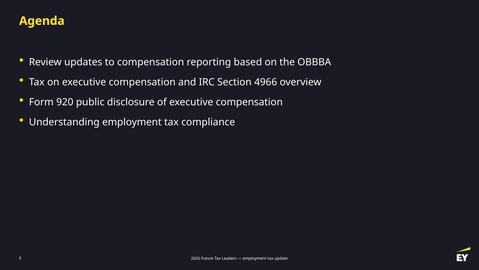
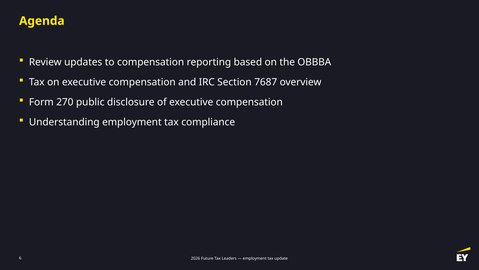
4966: 4966 -> 7687
920: 920 -> 270
